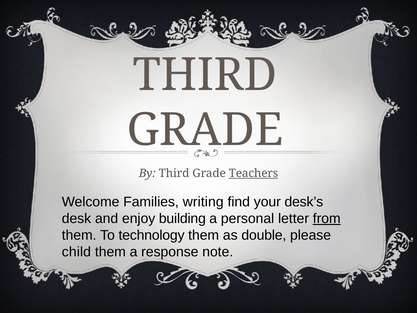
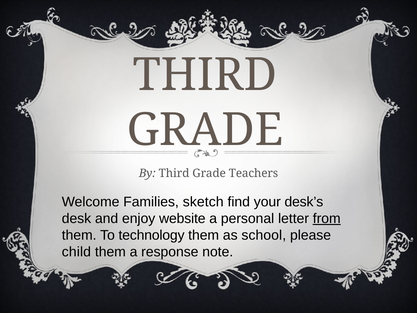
Teachers underline: present -> none
writing: writing -> sketch
building: building -> website
double: double -> school
